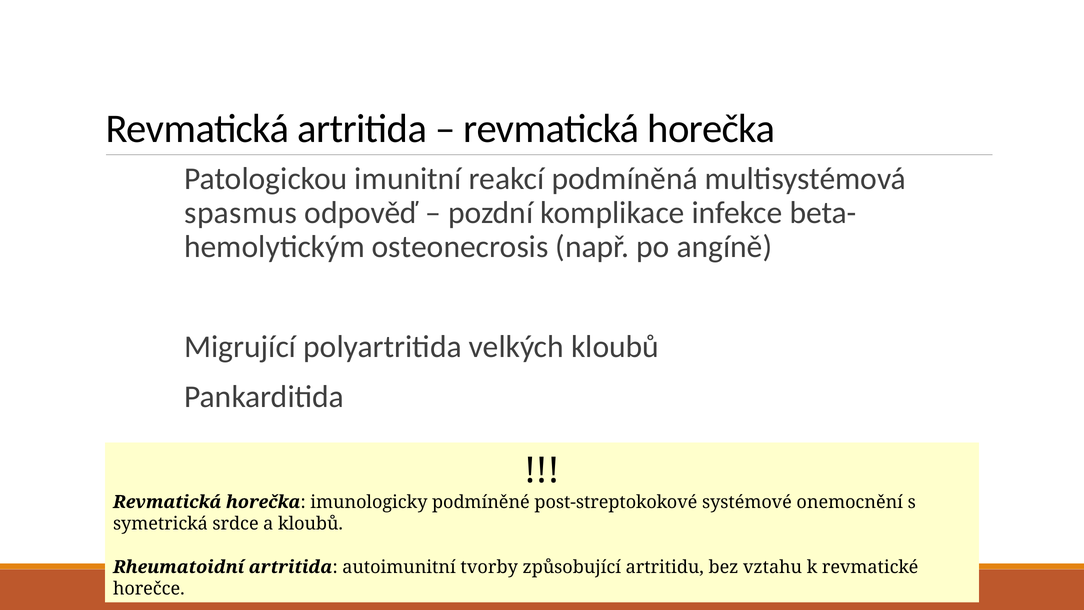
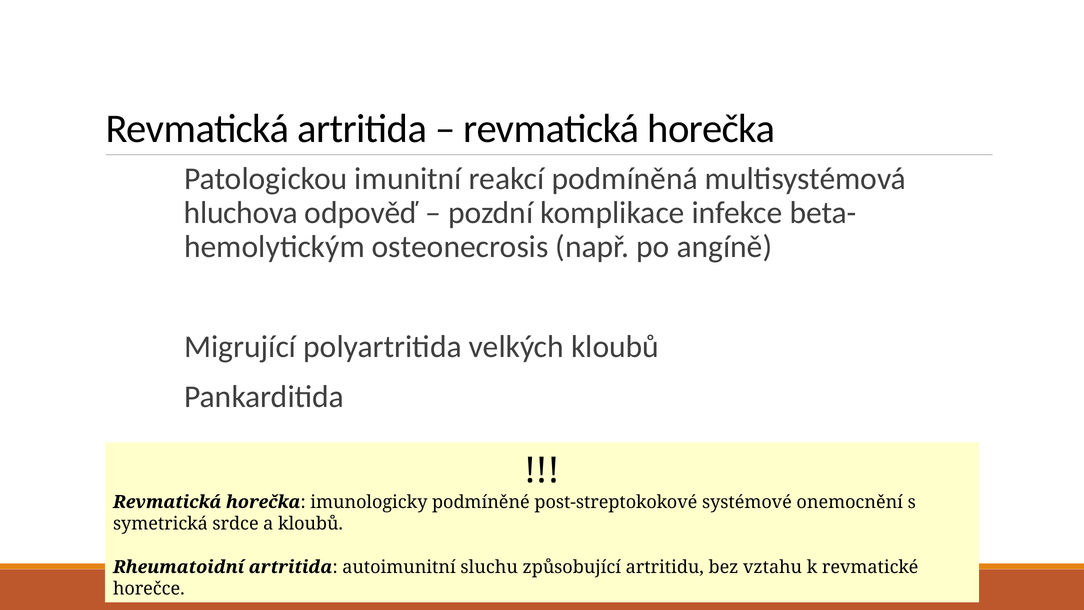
spasmus: spasmus -> hluchova
tvorby: tvorby -> sluchu
